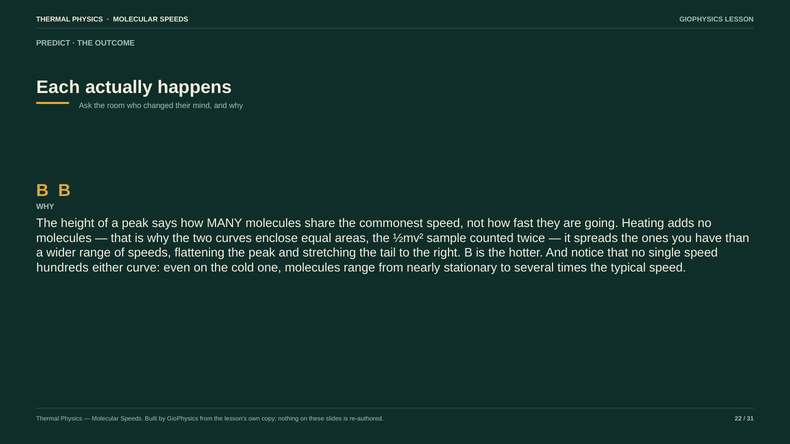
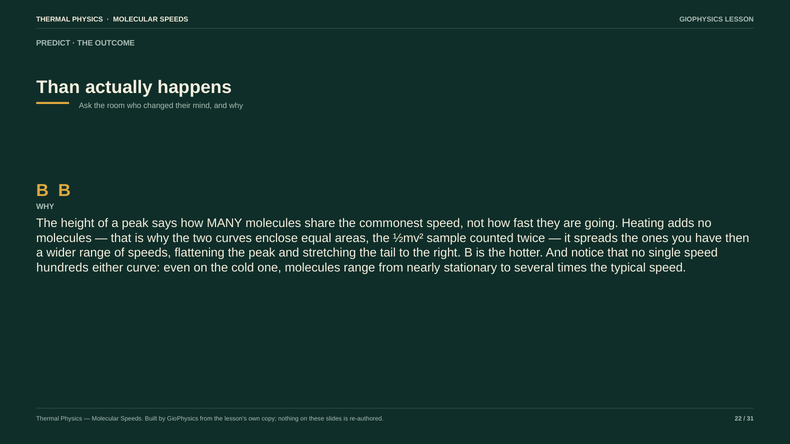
Each: Each -> Than
than: than -> then
